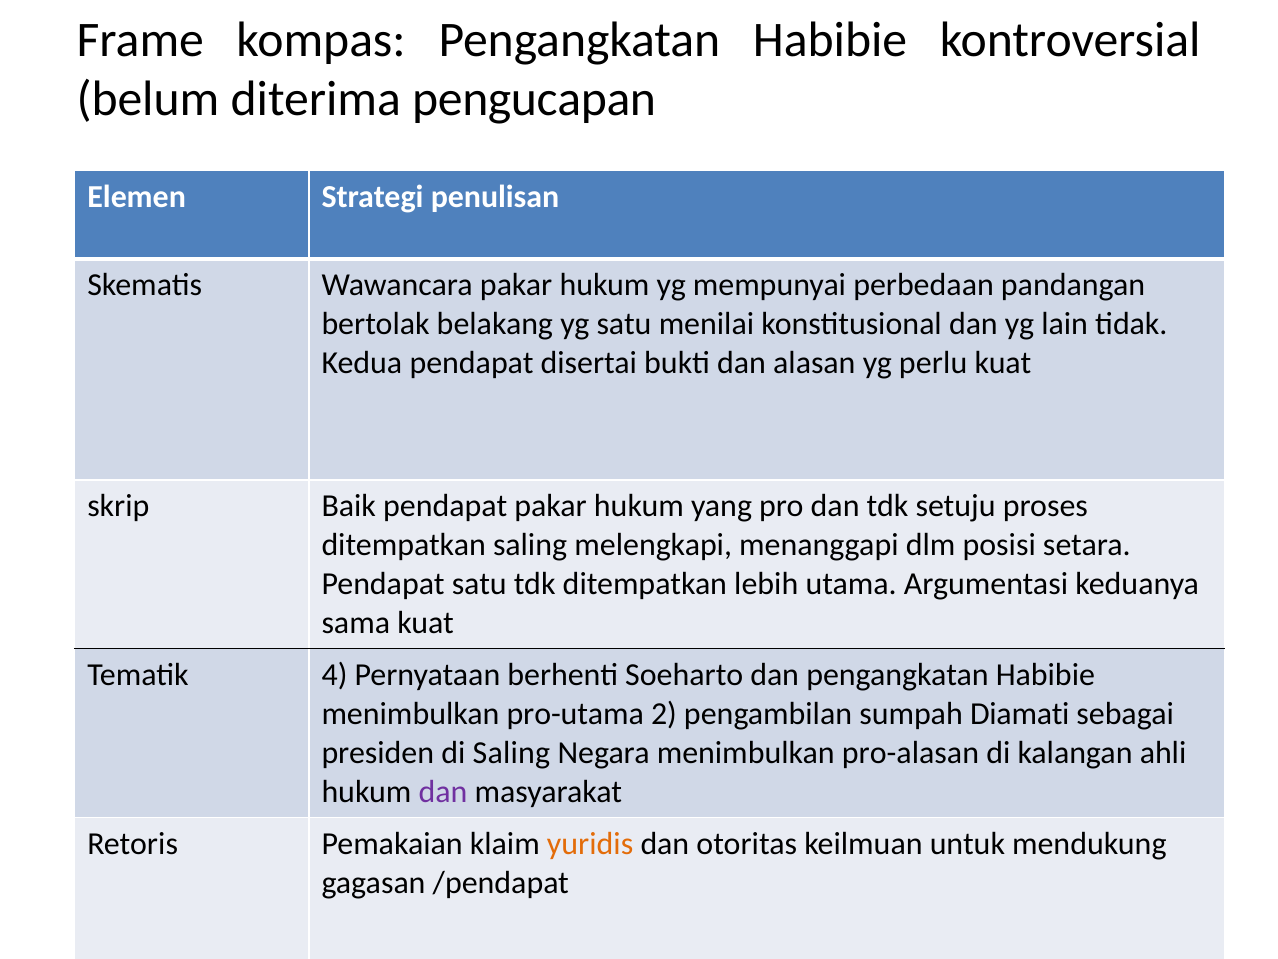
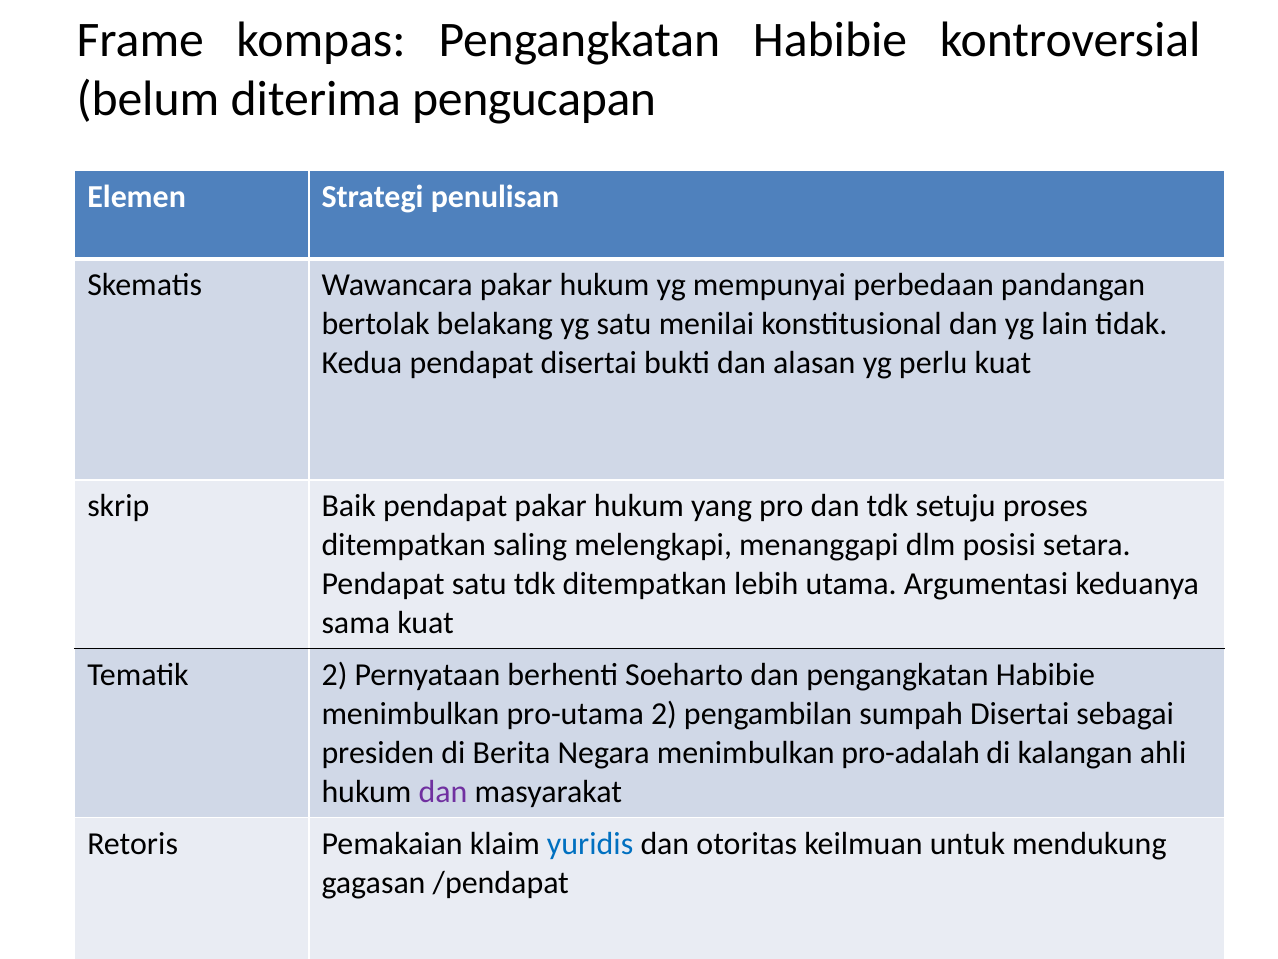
Tematik 4: 4 -> 2
sumpah Diamati: Diamati -> Disertai
di Saling: Saling -> Berita
pro-alasan: pro-alasan -> pro-adalah
yuridis colour: orange -> blue
